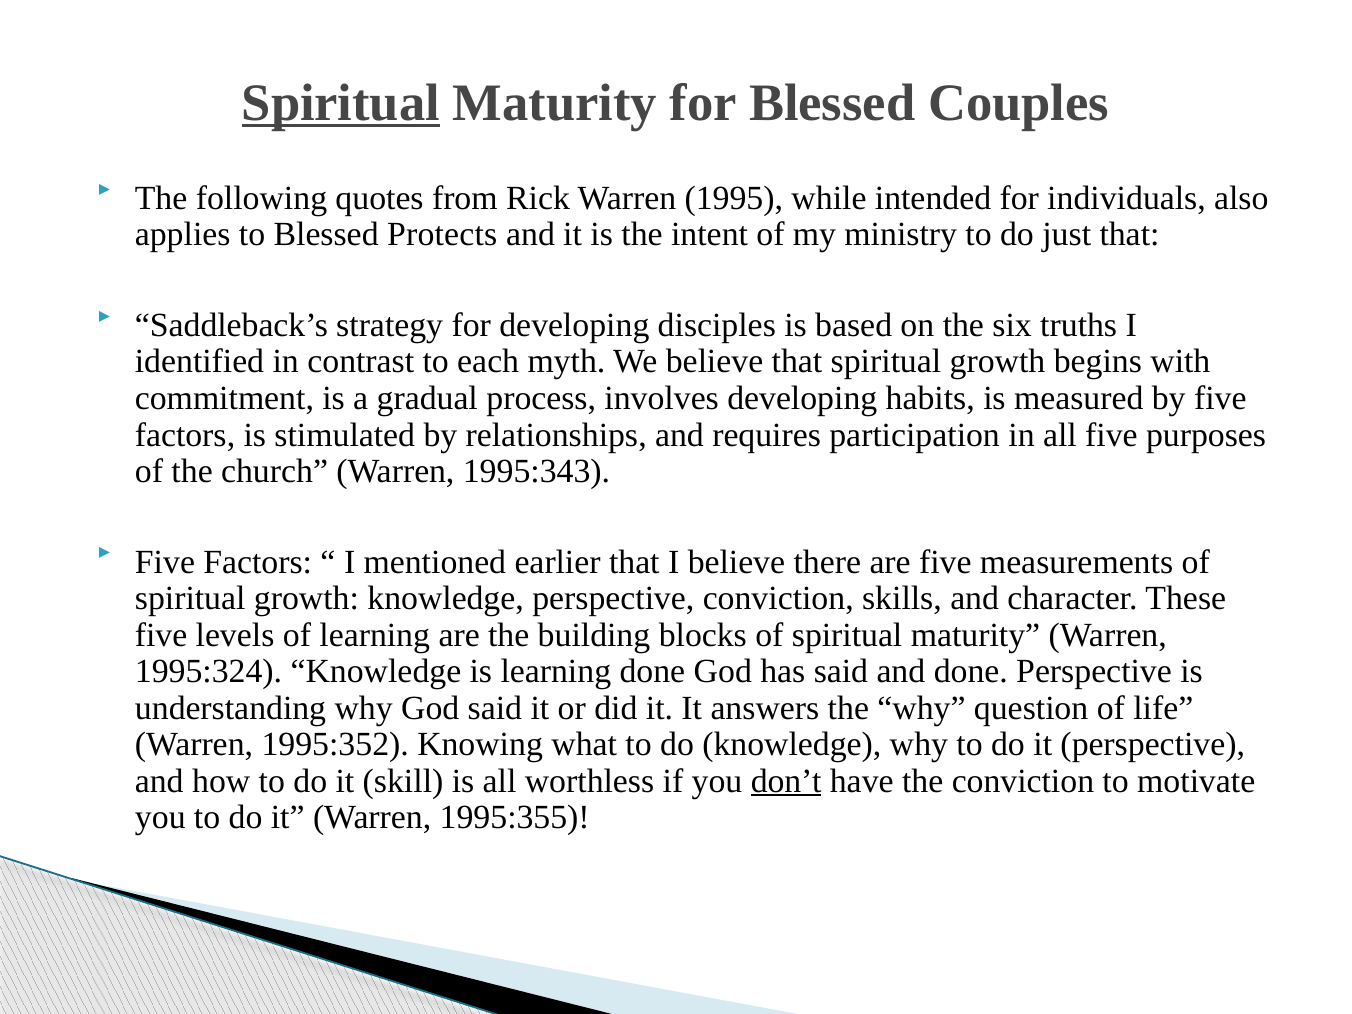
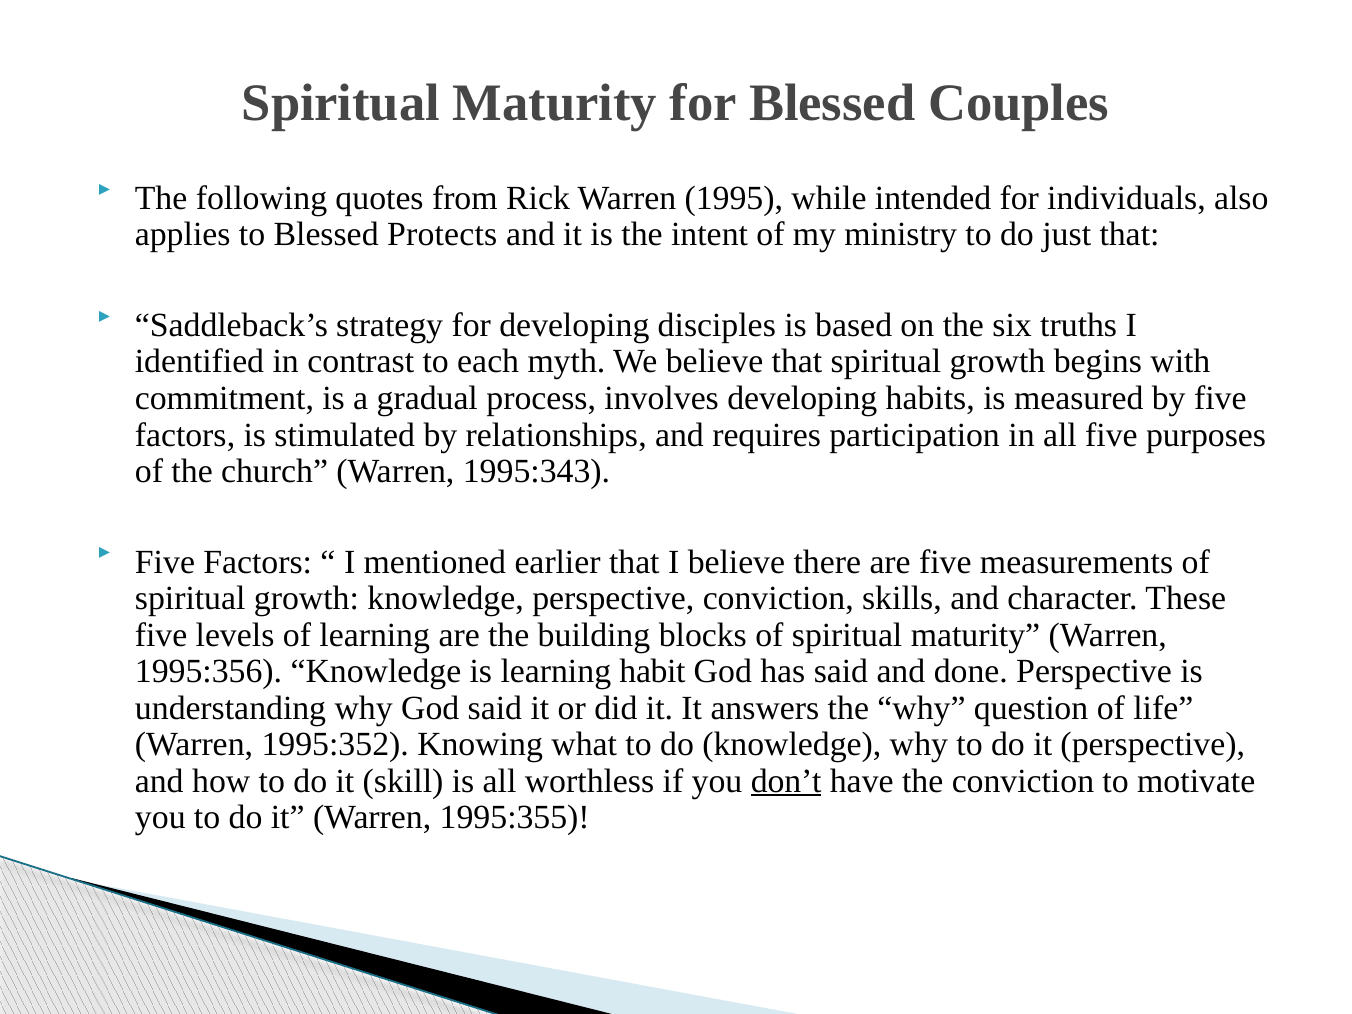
Spiritual at (341, 103) underline: present -> none
1995:324: 1995:324 -> 1995:356
learning done: done -> habit
